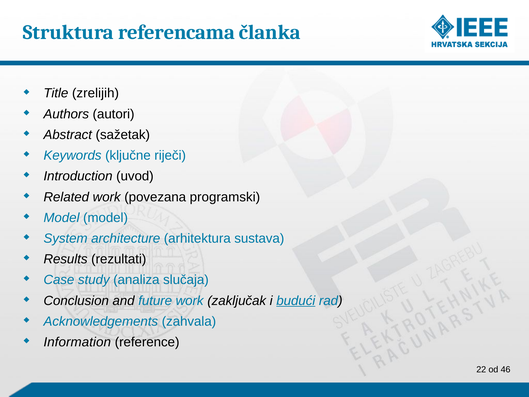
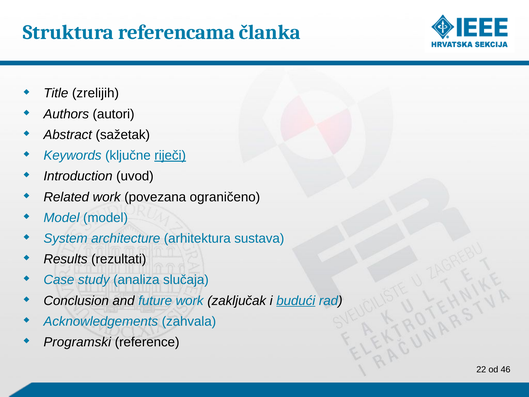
riječi underline: none -> present
programski: programski -> ograničeno
Information: Information -> Programski
